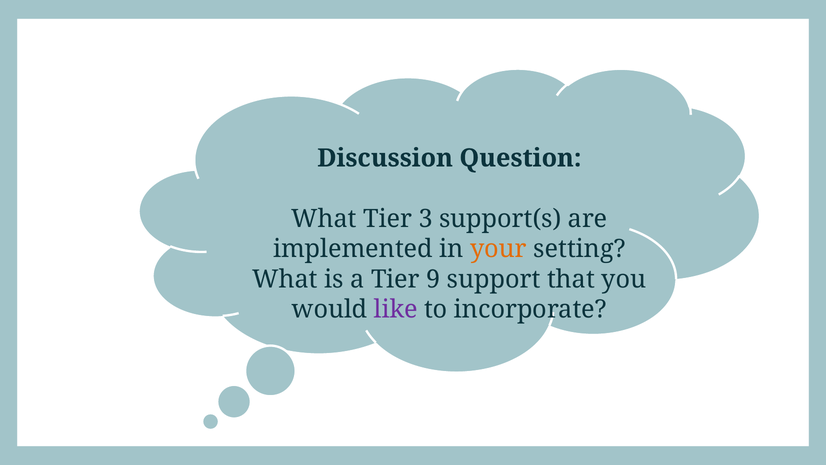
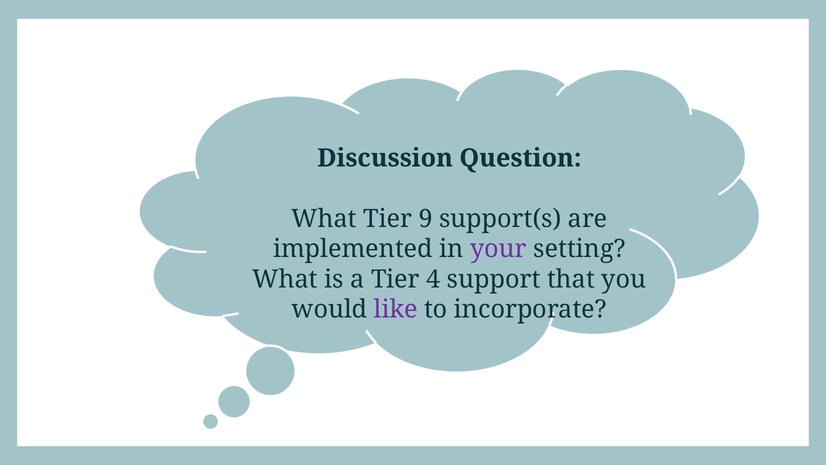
3: 3 -> 9
your colour: orange -> purple
9: 9 -> 4
